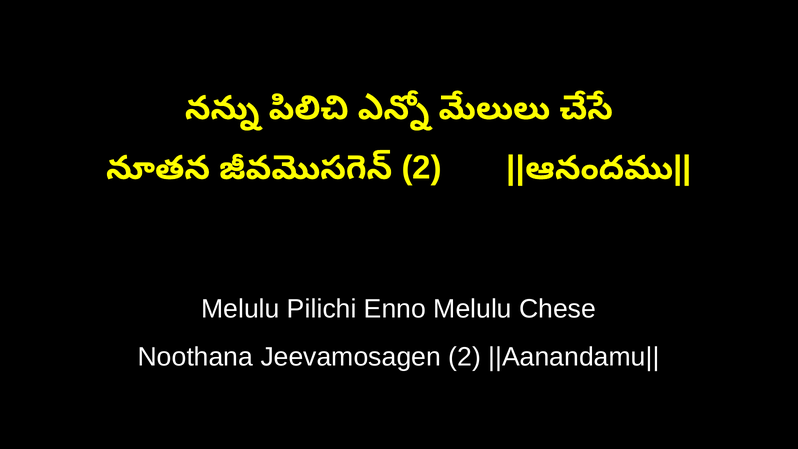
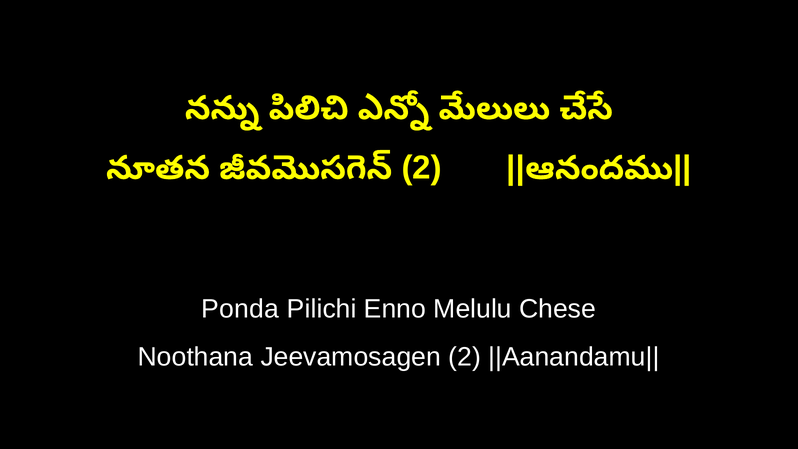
Melulu at (240, 309): Melulu -> Ponda
